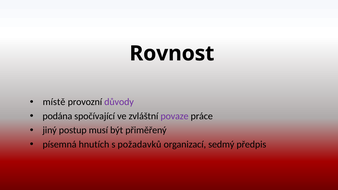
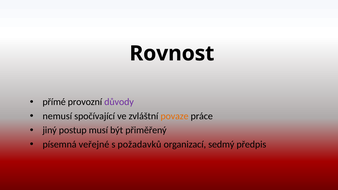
místě: místě -> přímé
podána: podána -> nemusí
povaze colour: purple -> orange
hnutích: hnutích -> veřejné
